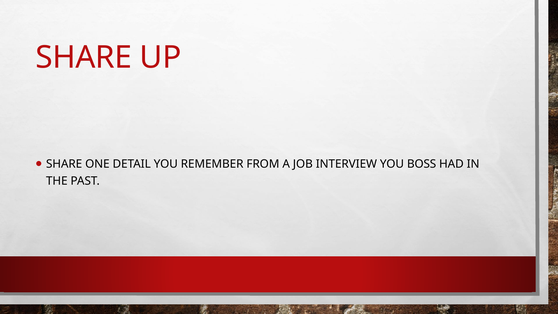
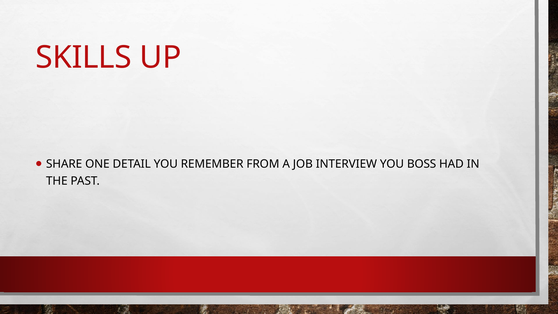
SHARE at (84, 58): SHARE -> SKILLS
